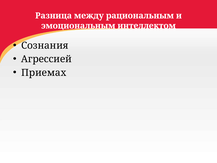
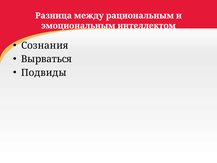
Агрессией: Агрессией -> Вырваться
Приемах: Приемах -> Подвиды
